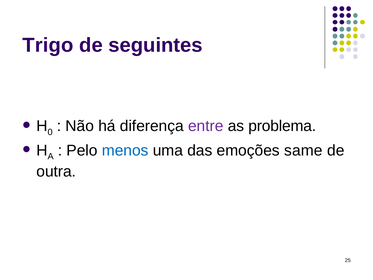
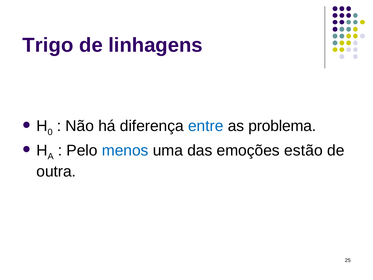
seguintes: seguintes -> linhagens
entre colour: purple -> blue
same: same -> estão
